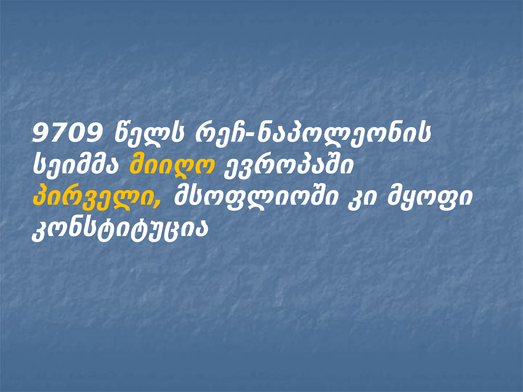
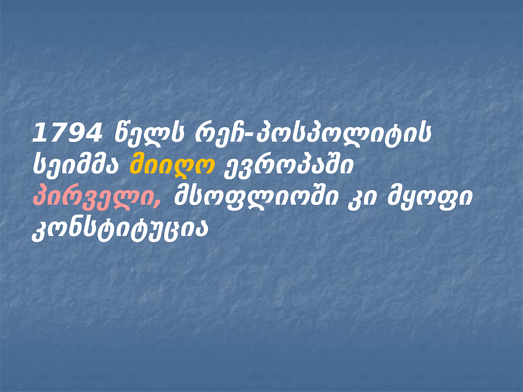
9709: 9709 -> 1794
რეჩ-ნაპოლეონის: რეჩ-ნაპოლეონის -> რეჩ-პოსპოლიტის
პირველი colour: yellow -> pink
